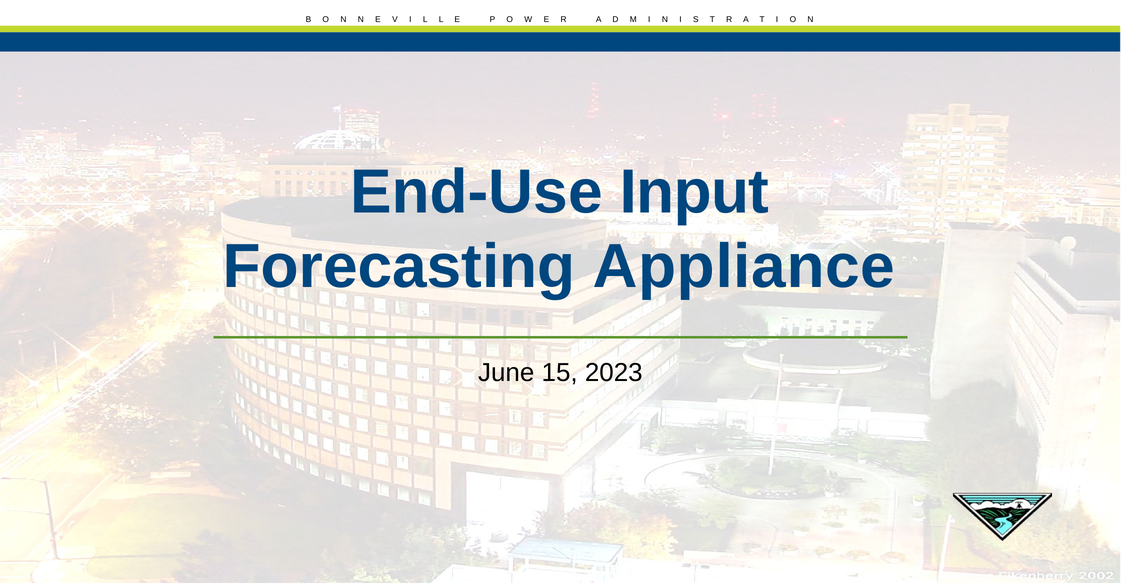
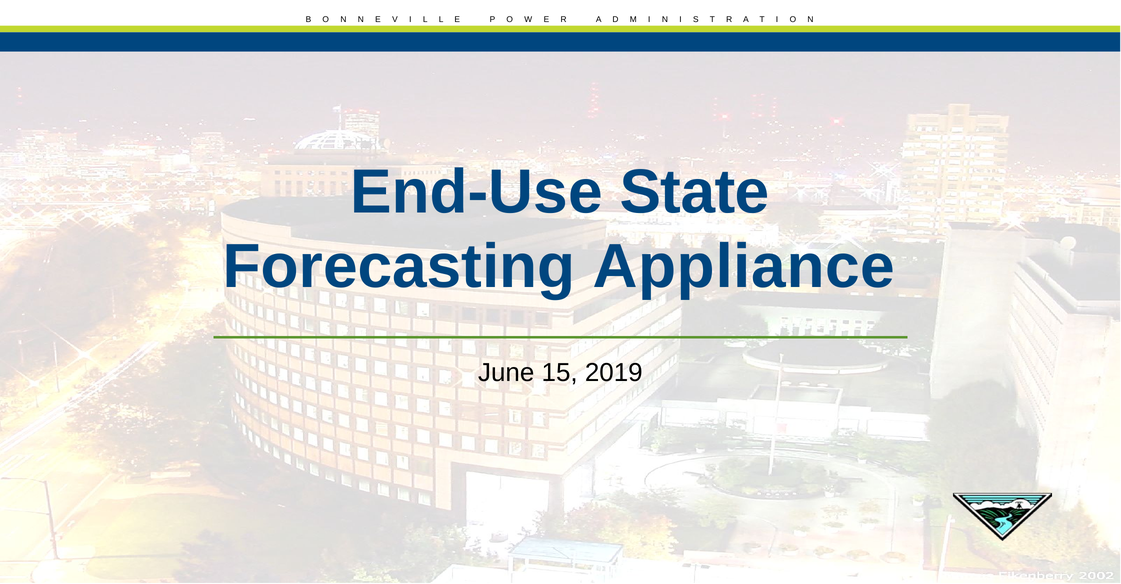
Input: Input -> State
2023: 2023 -> 2019
